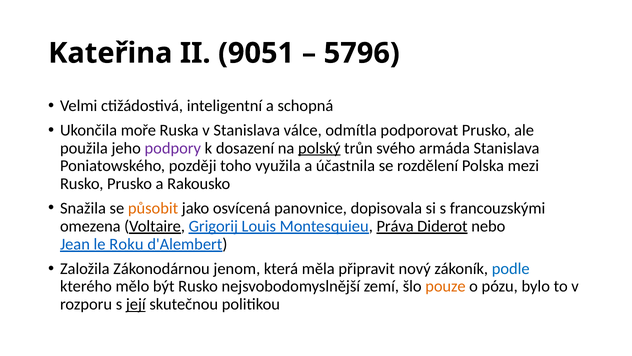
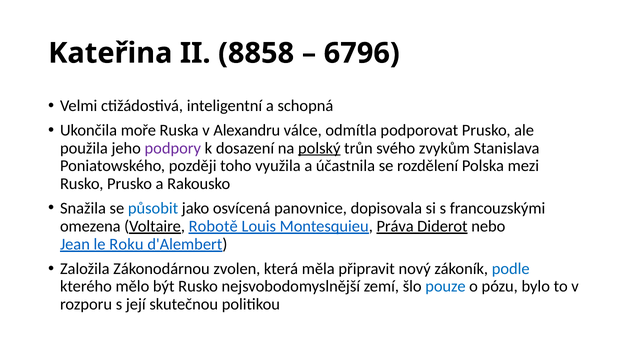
9051: 9051 -> 8858
5796: 5796 -> 6796
v Stanislava: Stanislava -> Alexandru
armáda: armáda -> zvykům
působit colour: orange -> blue
Grigorij: Grigorij -> Robotě
jenom: jenom -> zvolen
pouze colour: orange -> blue
její underline: present -> none
